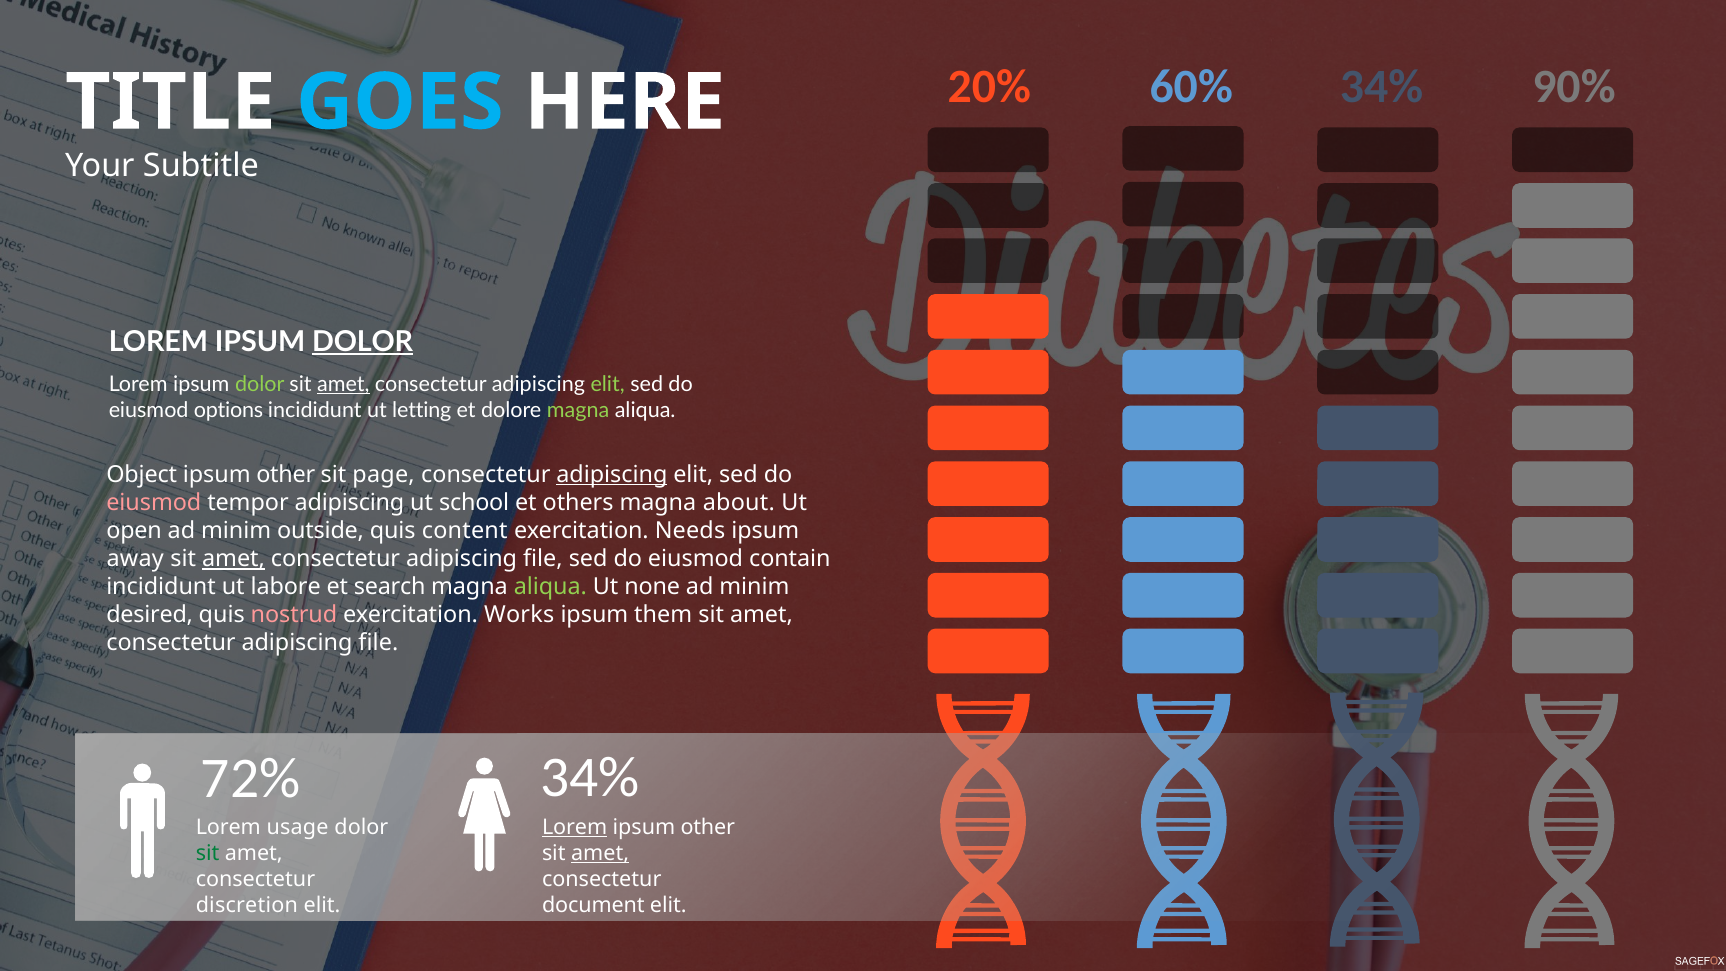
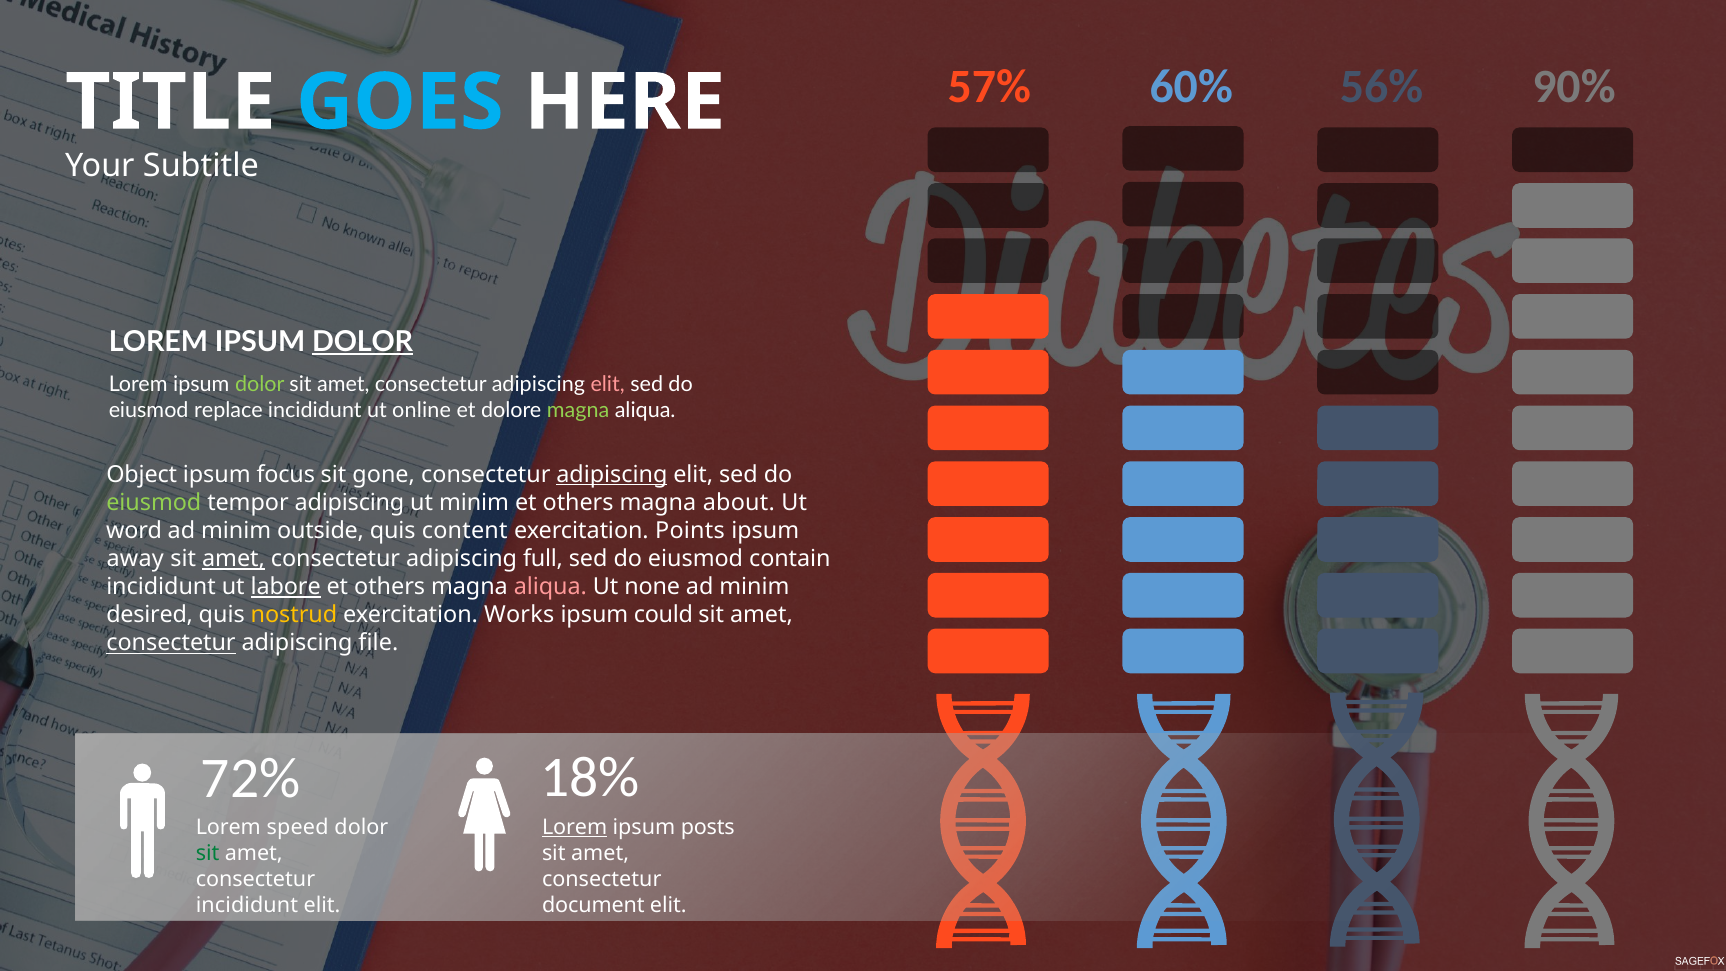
20%: 20% -> 57%
60% 34%: 34% -> 56%
amet at (343, 384) underline: present -> none
elit at (608, 384) colour: light green -> pink
options: options -> replace
letting: letting -> online
other at (286, 475): other -> focus
page: page -> gone
eiusmod at (154, 503) colour: pink -> light green
ut school: school -> minim
open: open -> word
Needs: Needs -> Points
file at (543, 559): file -> full
labore underline: none -> present
search at (390, 587): search -> others
aliqua at (550, 587) colour: light green -> pink
nostrud colour: pink -> yellow
them: them -> could
consectetur at (171, 643) underline: none -> present
72% 34%: 34% -> 18%
usage: usage -> speed
other at (708, 827): other -> posts
amet at (600, 853) underline: present -> none
discretion at (247, 905): discretion -> incididunt
